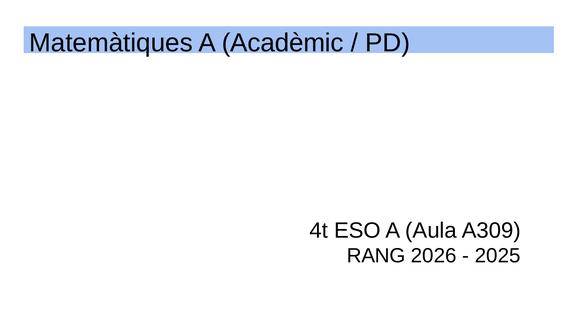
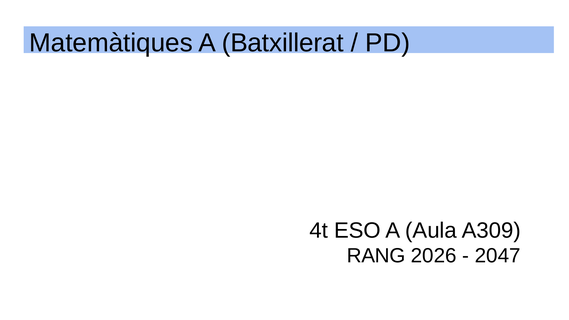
Acadèmic: Acadèmic -> Batxillerat
2025: 2025 -> 2047
